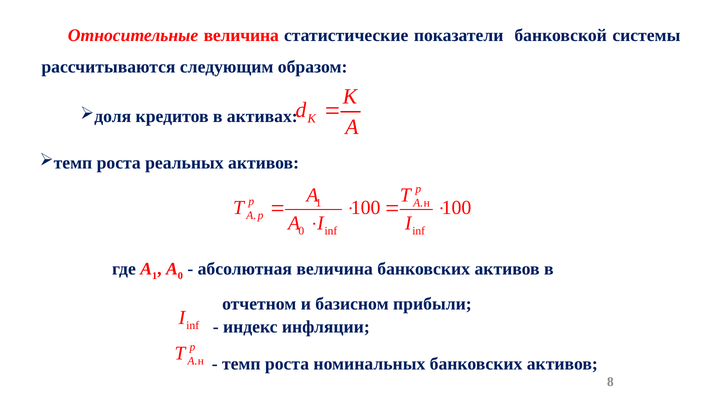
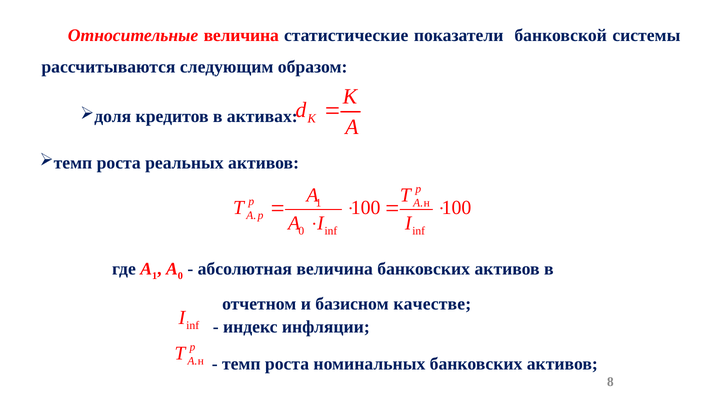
прибыли: прибыли -> качестве
